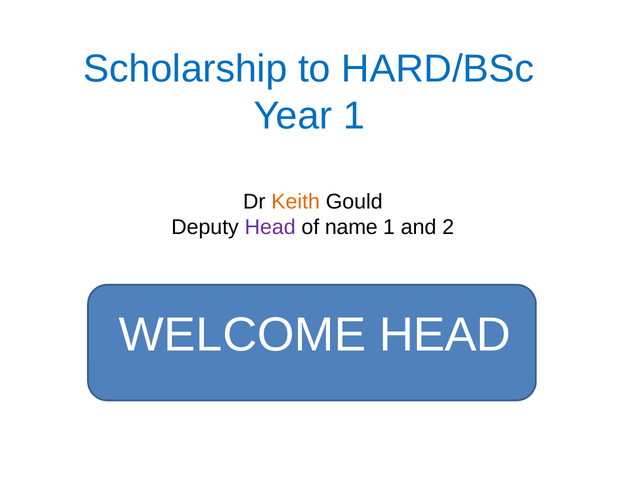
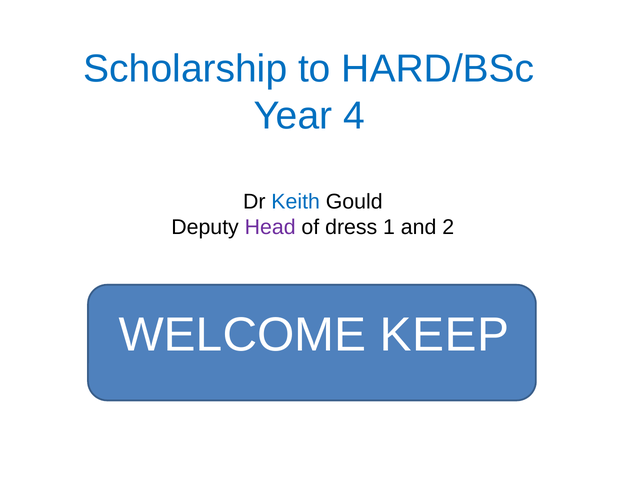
Year 1: 1 -> 4
Keith colour: orange -> blue
name: name -> dress
WELCOME HEAD: HEAD -> KEEP
